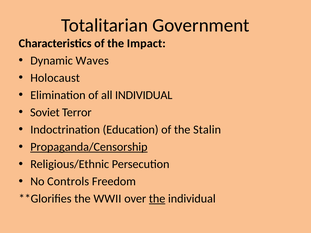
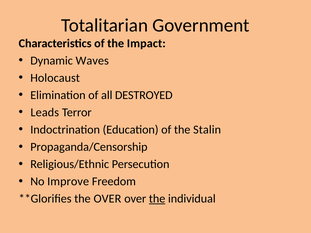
all INDIVIDUAL: INDIVIDUAL -> DESTROYED
Soviet: Soviet -> Leads
Propaganda/Censorship underline: present -> none
Controls: Controls -> Improve
the WWII: WWII -> OVER
